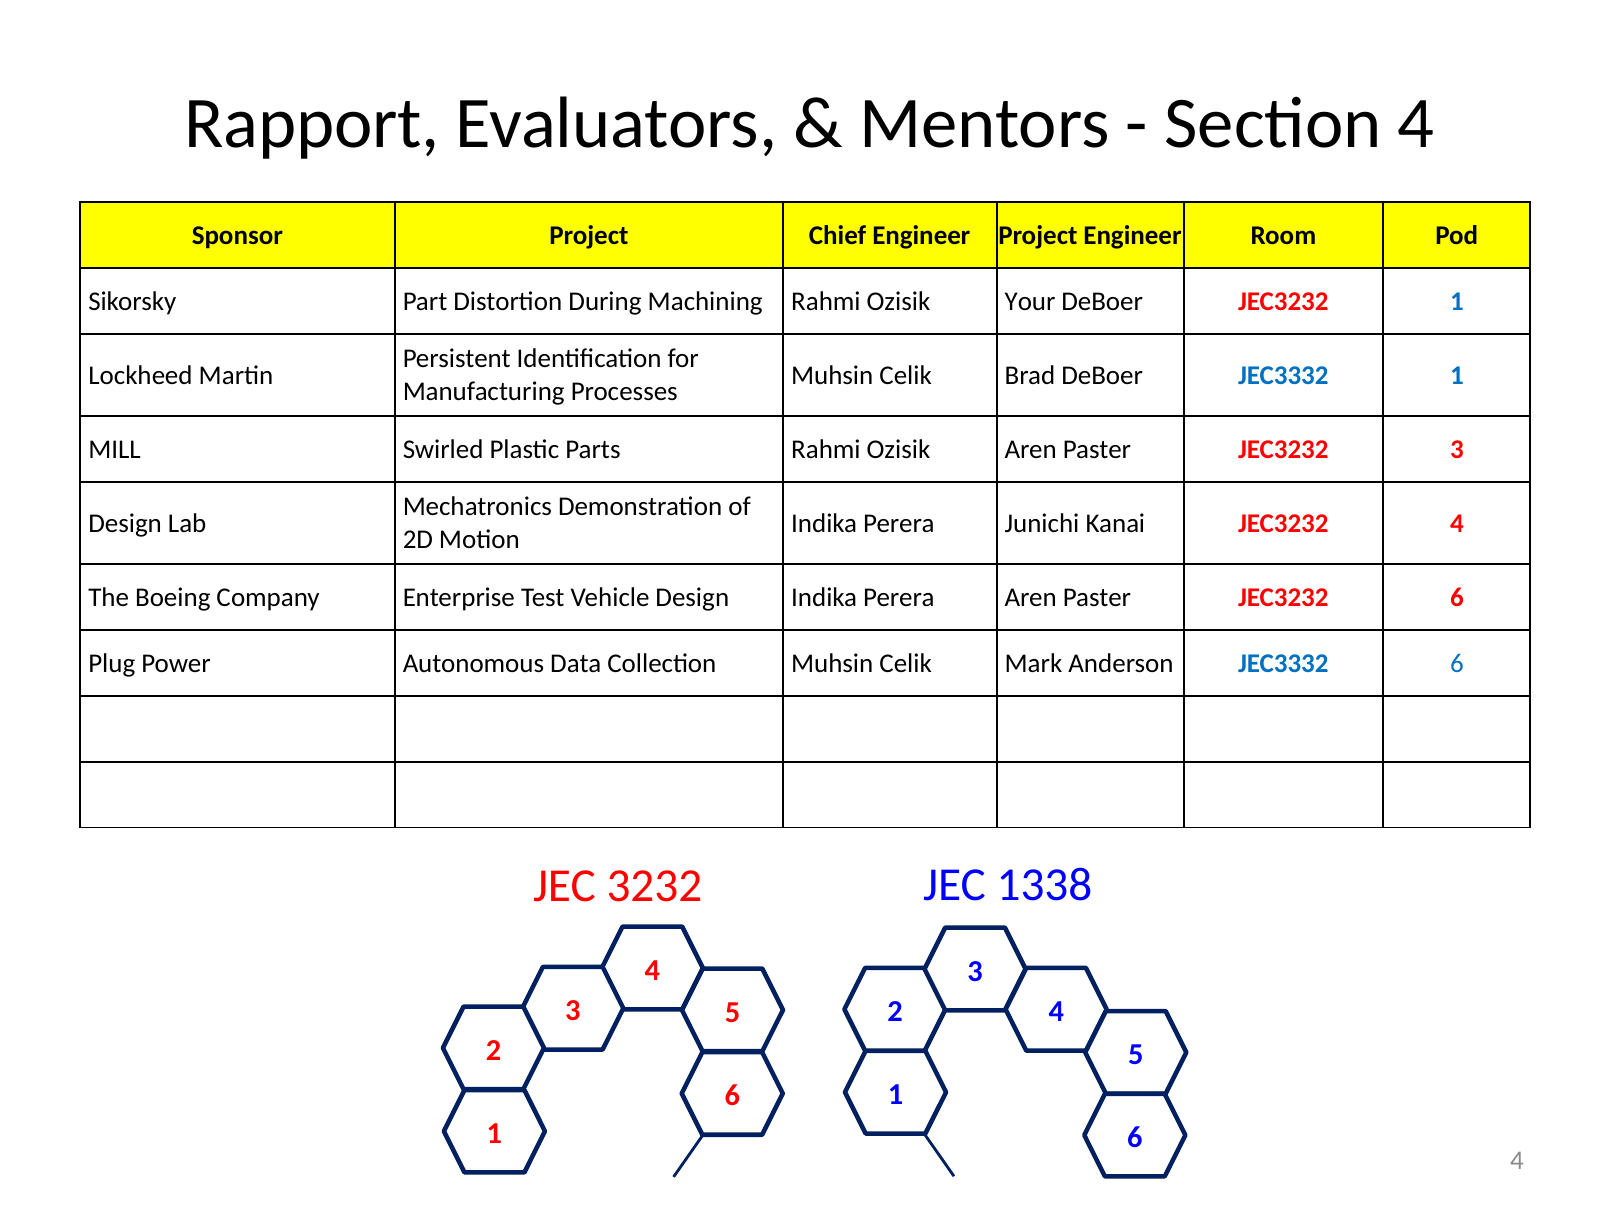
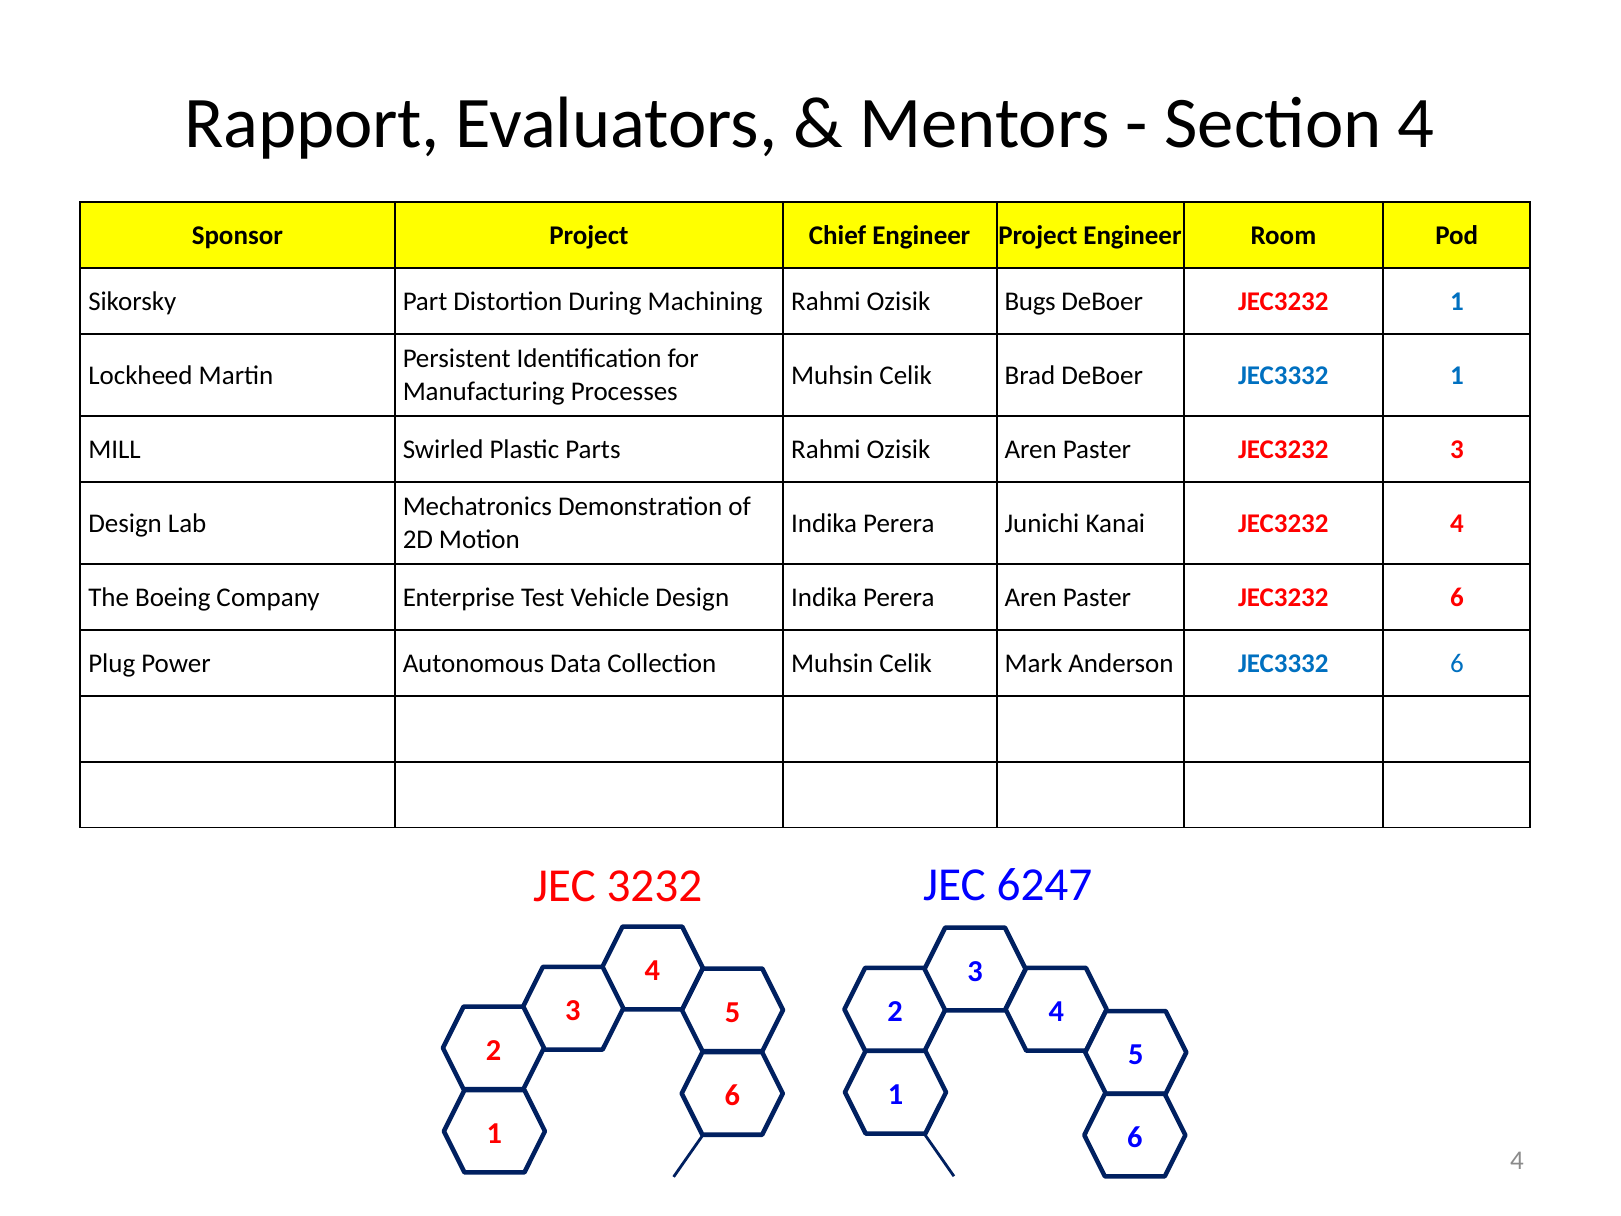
Your: Your -> Bugs
1338: 1338 -> 6247
